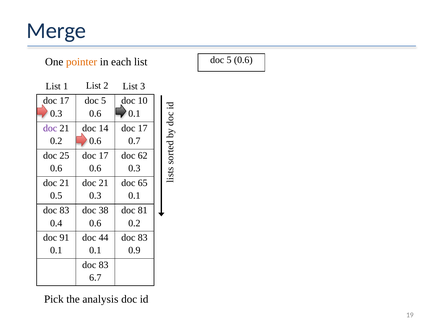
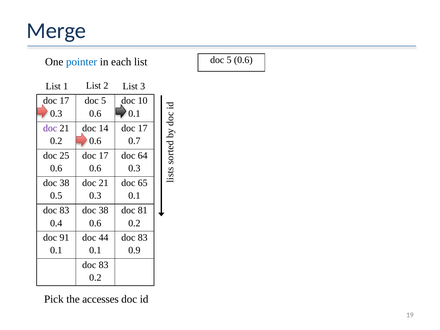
pointer colour: orange -> blue
62: 62 -> 64
21 at (64, 183): 21 -> 38
6.7 at (95, 278): 6.7 -> 0.2
analysis: analysis -> accesses
